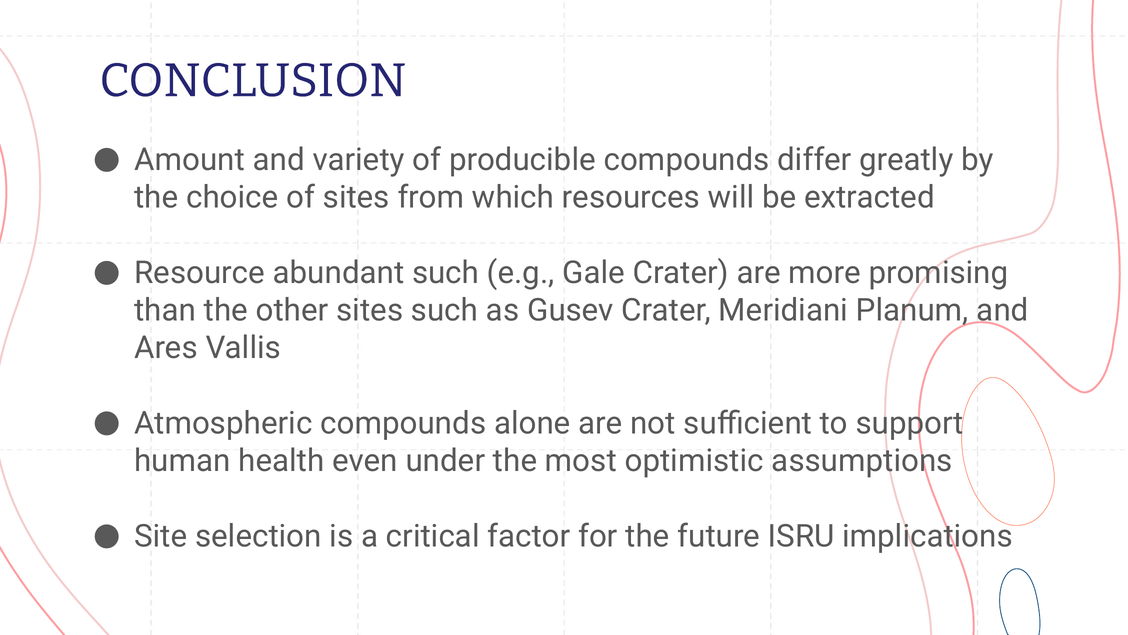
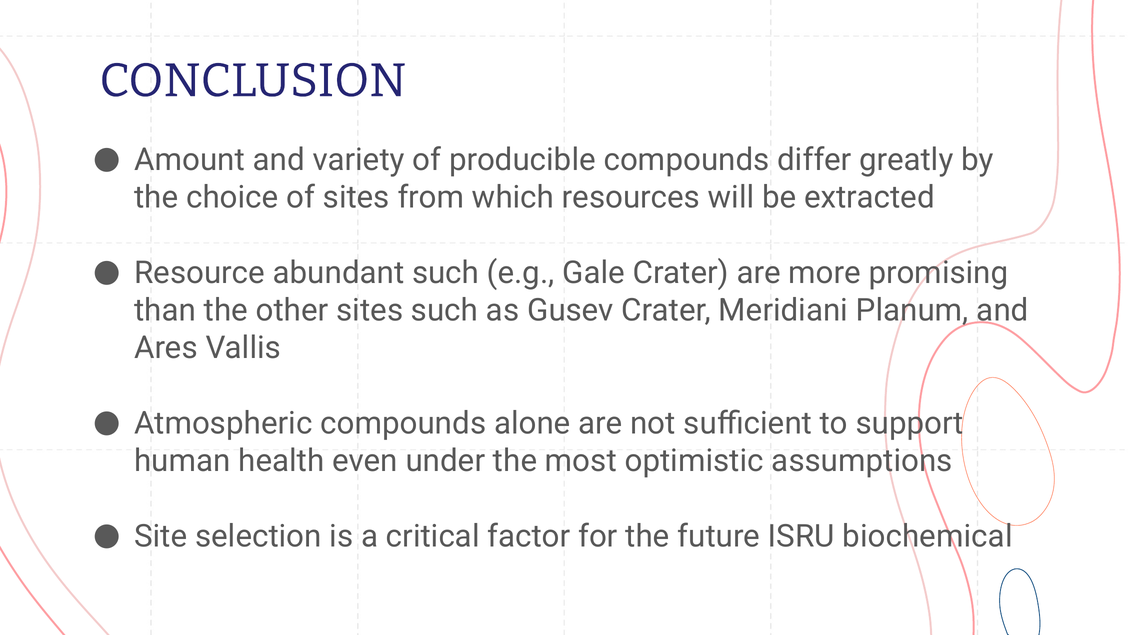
implications: implications -> biochemical
